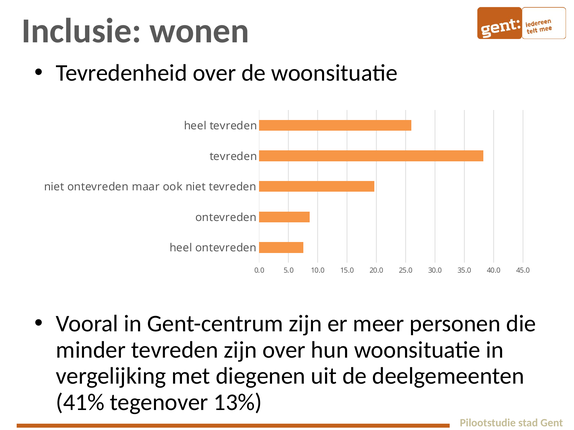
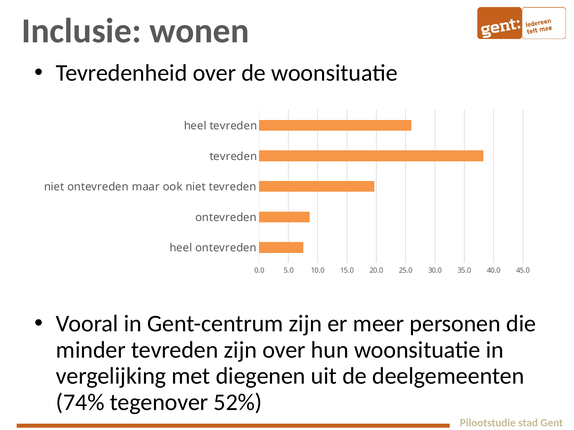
41%: 41% -> 74%
13%: 13% -> 52%
